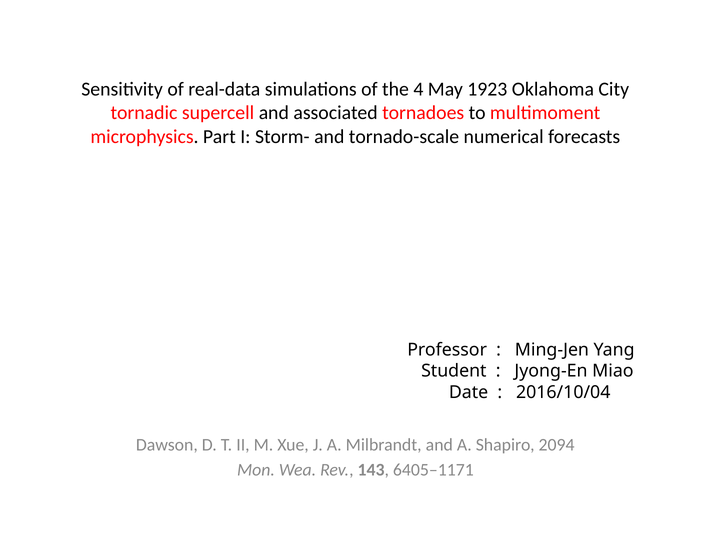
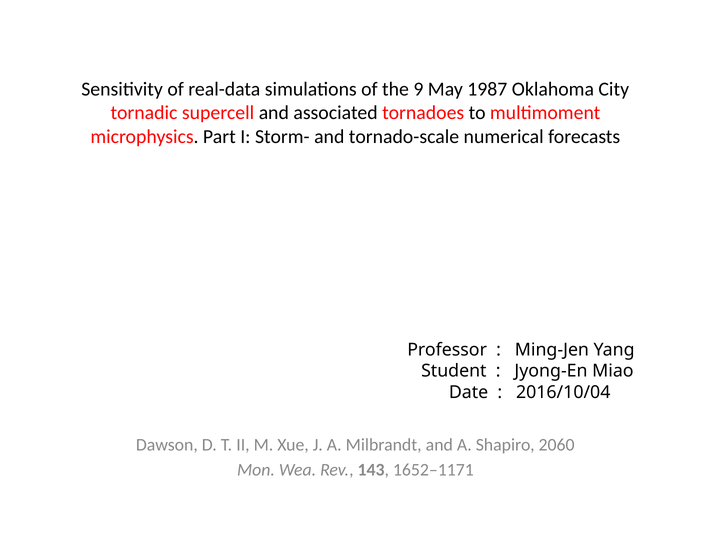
4: 4 -> 9
1923: 1923 -> 1987
2094: 2094 -> 2060
6405–1171: 6405–1171 -> 1652–1171
